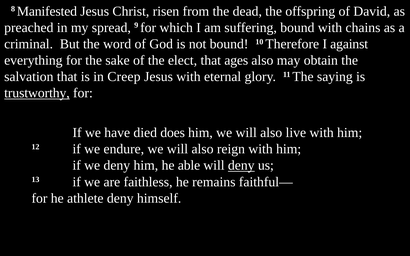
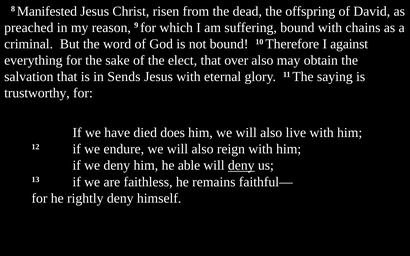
spread: spread -> reason
ages: ages -> over
Creep: Creep -> Sends
trustworthy underline: present -> none
athlete: athlete -> rightly
